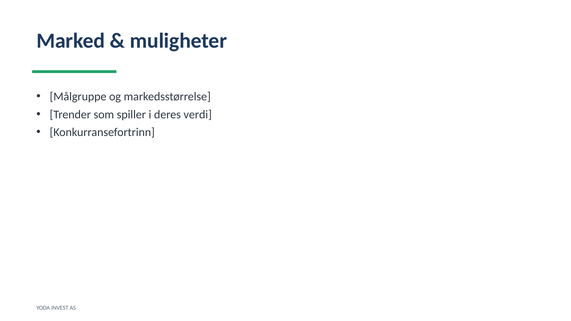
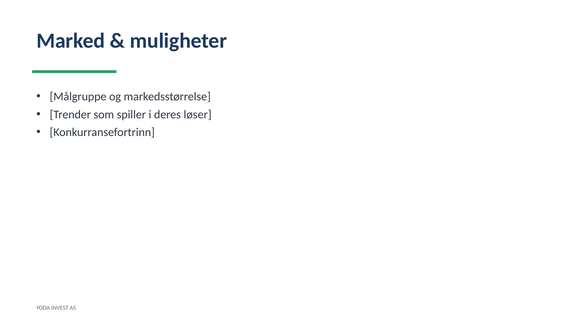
verdi: verdi -> løser
